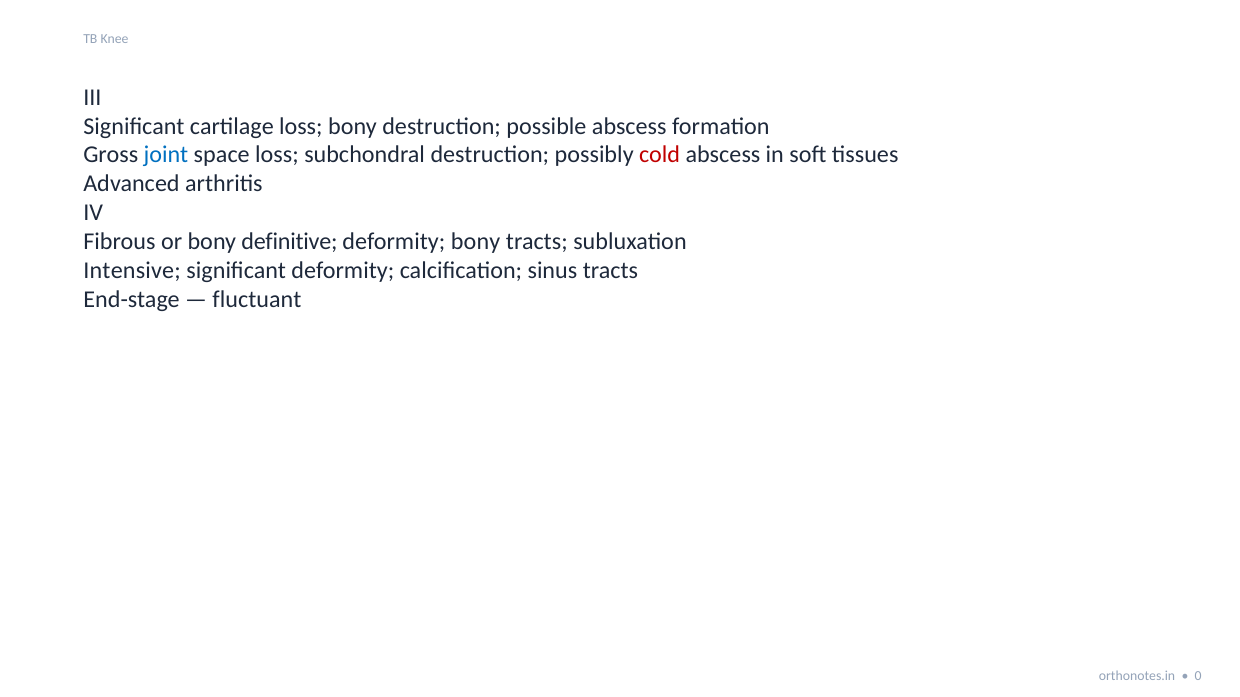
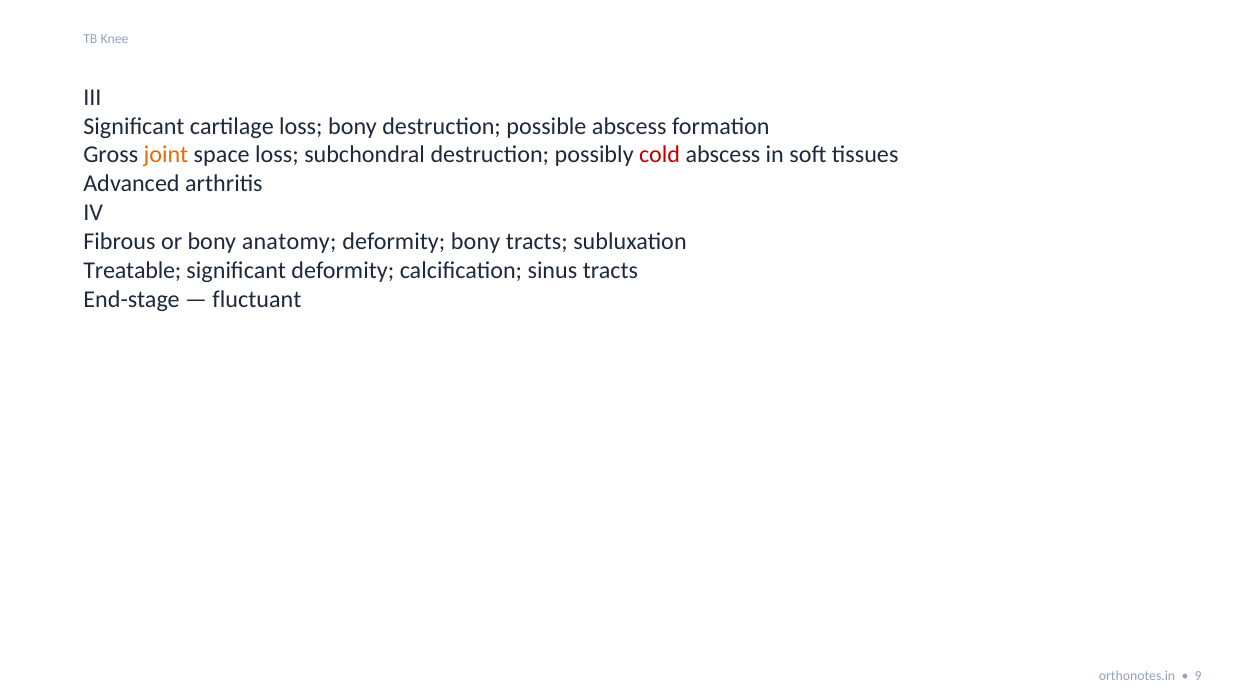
joint colour: blue -> orange
definitive: definitive -> anatomy
Intensive: Intensive -> Treatable
0: 0 -> 9
